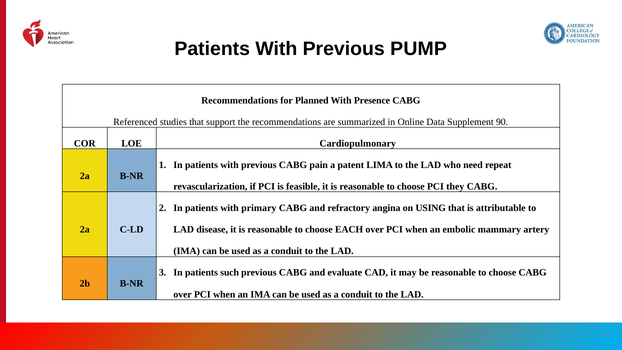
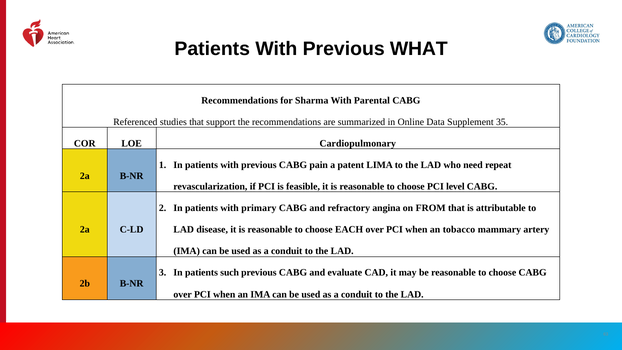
PUMP: PUMP -> WHAT
Planned: Planned -> Sharma
Presence: Presence -> Parental
90: 90 -> 35
they: they -> level
USING: USING -> FROM
embolic: embolic -> tobacco
